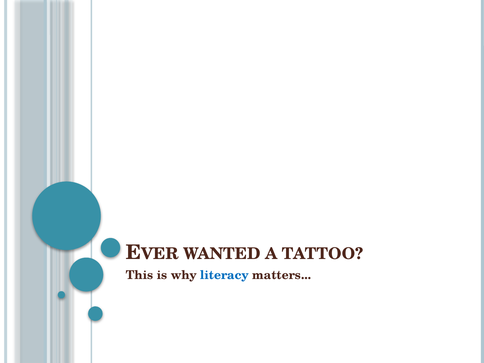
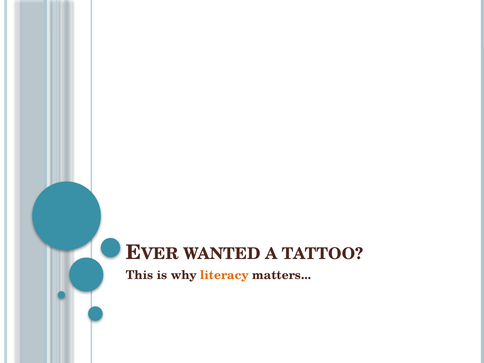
literacy colour: blue -> orange
